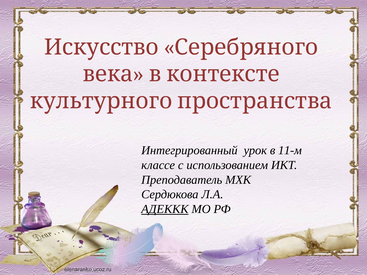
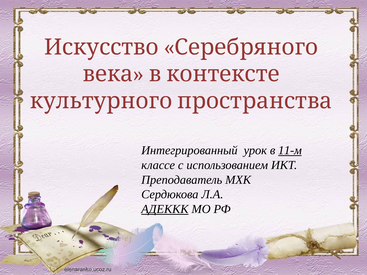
11-м underline: none -> present
